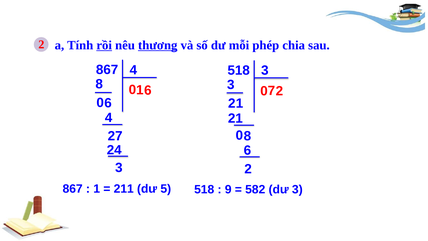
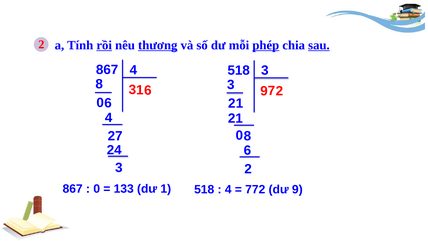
phép underline: none -> present
sau underline: none -> present
8 0: 0 -> 3
3 0: 0 -> 9
1 at (97, 188): 1 -> 0
211: 211 -> 133
dư 5: 5 -> 1
9 at (228, 189): 9 -> 4
582: 582 -> 772
dư 3: 3 -> 9
